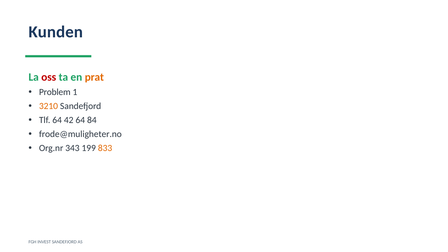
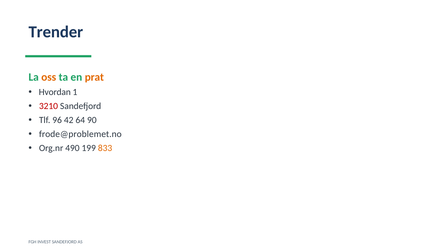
Kunden: Kunden -> Trender
oss colour: red -> orange
Problem: Problem -> Hvordan
3210 colour: orange -> red
Tlf 64: 64 -> 96
84: 84 -> 90
frode@muligheter.no: frode@muligheter.no -> frode@problemet.no
343: 343 -> 490
